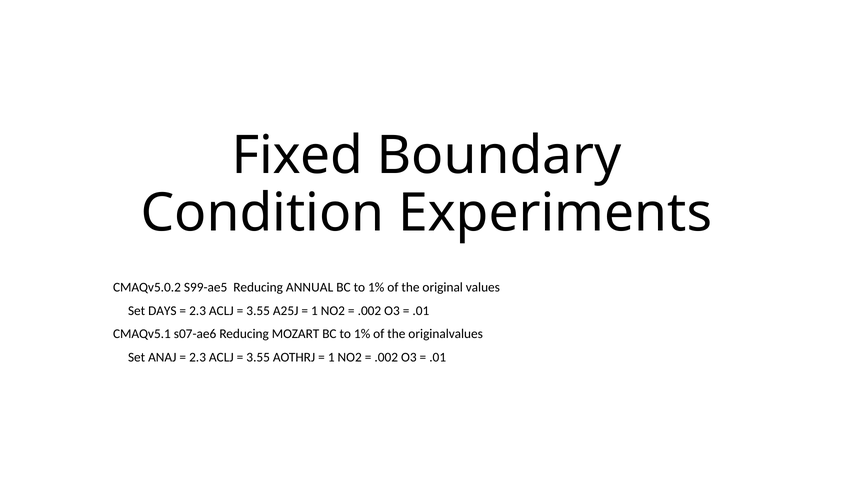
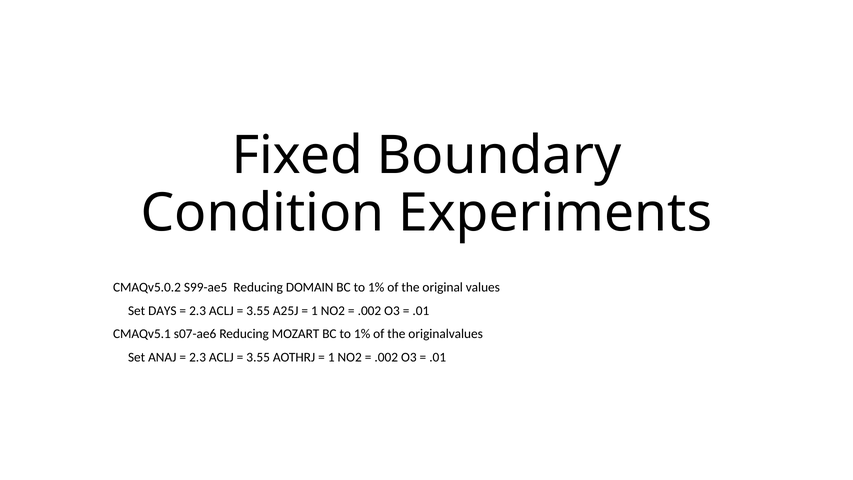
ANNUAL: ANNUAL -> DOMAIN
